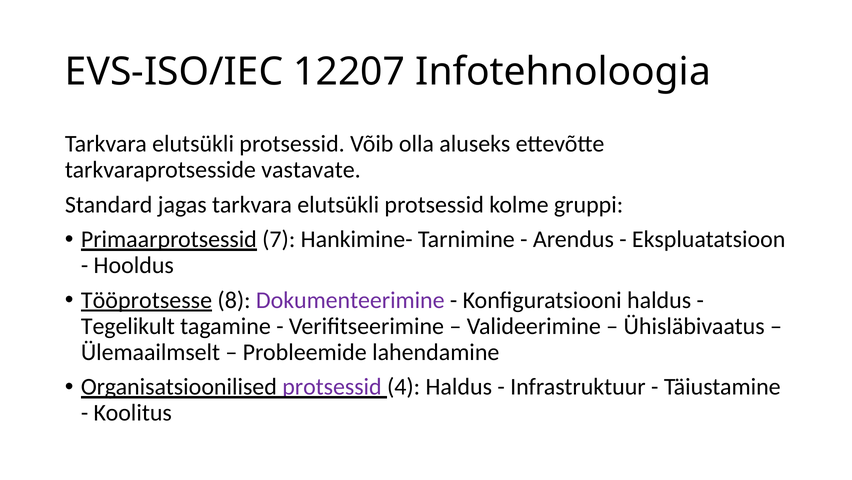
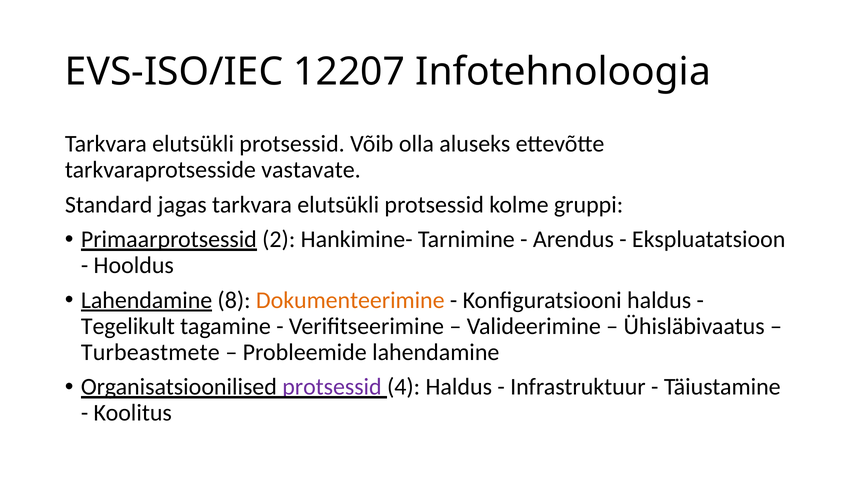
7: 7 -> 2
Tööprotsesse at (147, 300): Tööprotsesse -> Lahendamine
Dokumenteerimine colour: purple -> orange
Ülemaailmselt: Ülemaailmselt -> Turbeastmete
